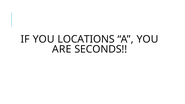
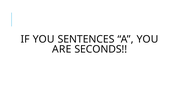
LOCATIONS: LOCATIONS -> SENTENCES
